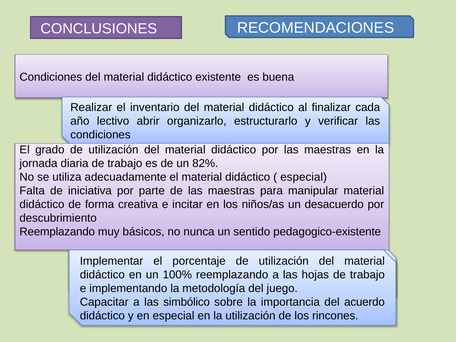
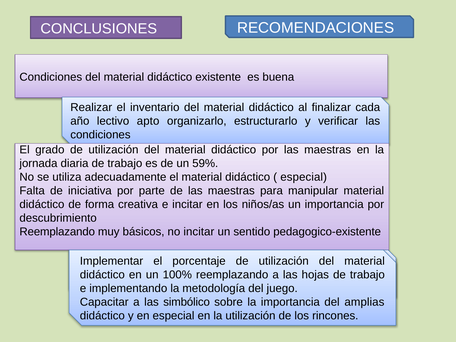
abrir: abrir -> apto
82%: 82% -> 59%
un desacuerdo: desacuerdo -> importancia
no nunca: nunca -> incitar
acuerdo: acuerdo -> amplias
